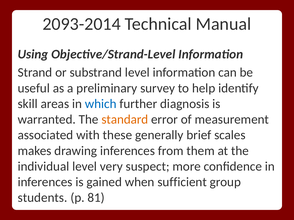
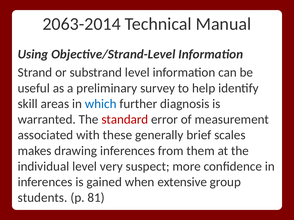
2093-2014: 2093-2014 -> 2063-2014
standard colour: orange -> red
sufficient: sufficient -> extensive
